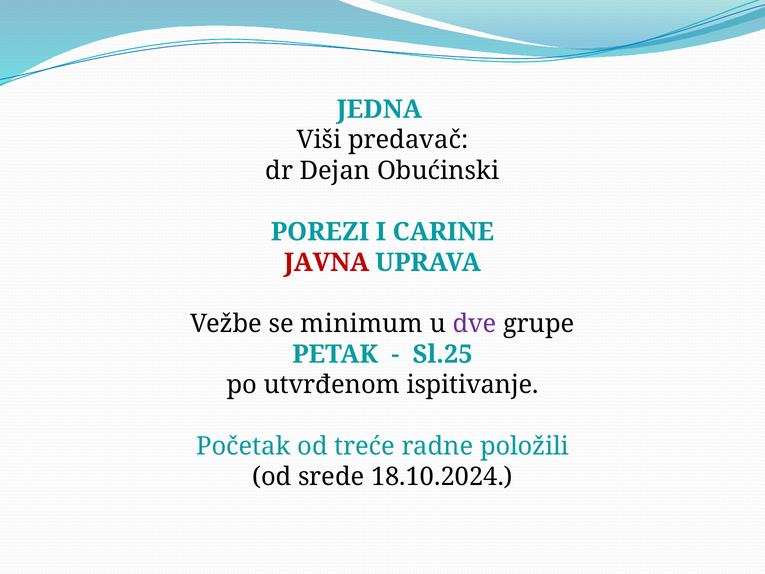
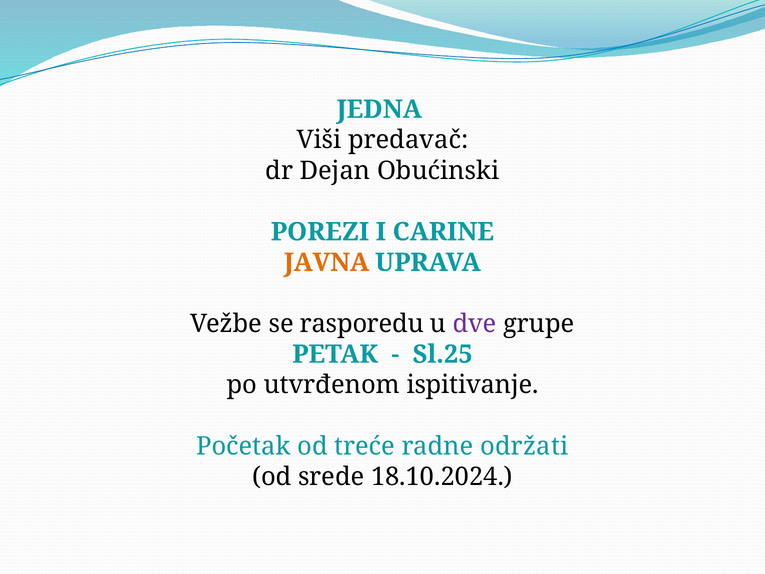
JAVNA colour: red -> orange
minimum: minimum -> rasporedu
položili: položili -> održati
